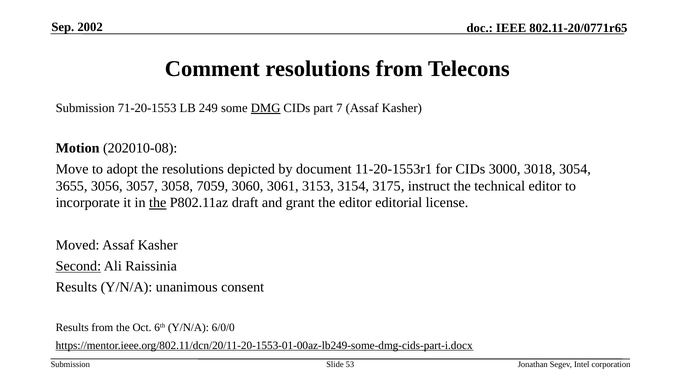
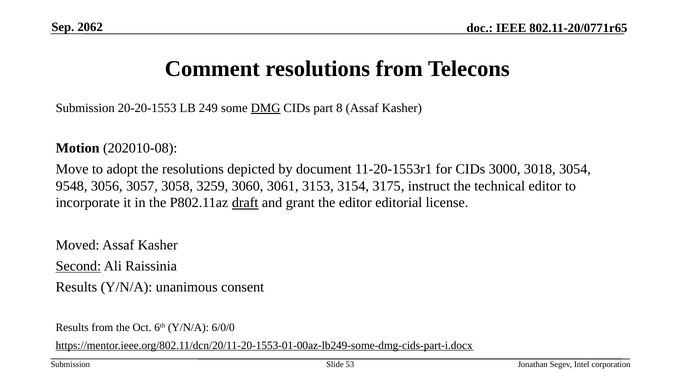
2002: 2002 -> 2062
71-20-1553: 71-20-1553 -> 20-20-1553
7: 7 -> 8
3655: 3655 -> 9548
7059: 7059 -> 3259
the at (158, 203) underline: present -> none
draft underline: none -> present
